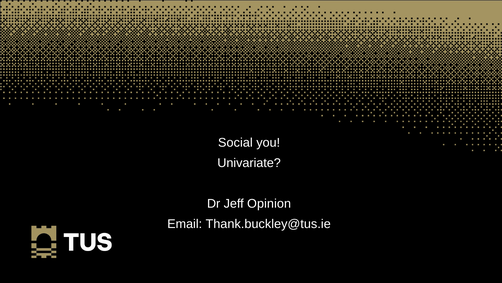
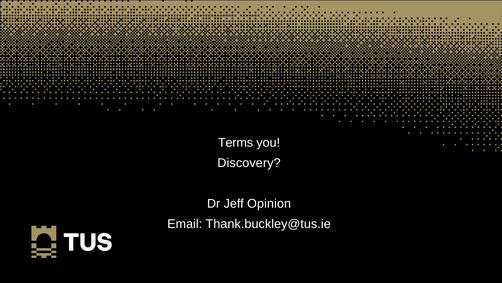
Social: Social -> Terms
Univariate: Univariate -> Discovery
